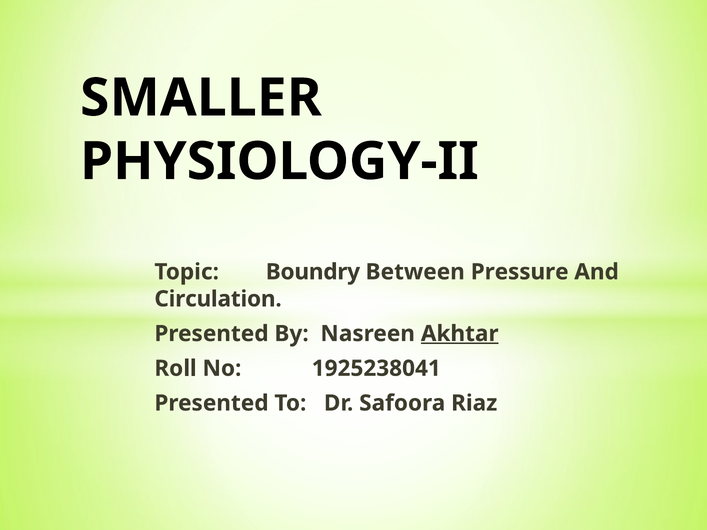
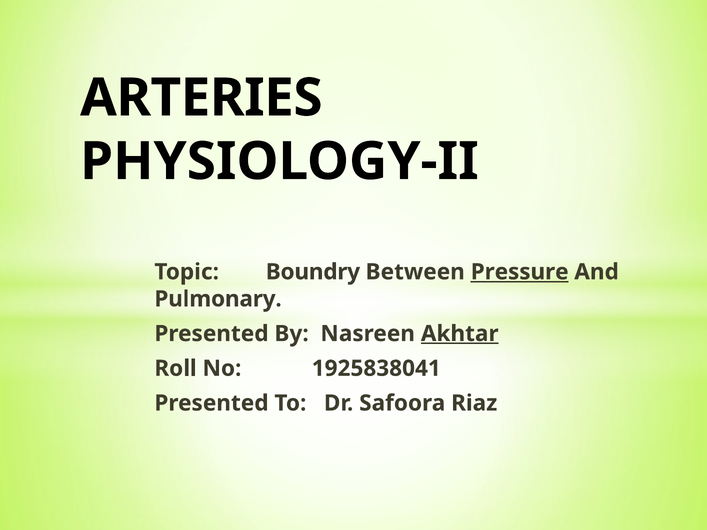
SMALLER: SMALLER -> ARTERIES
Pressure underline: none -> present
Circulation: Circulation -> Pulmonary
1925238041: 1925238041 -> 1925838041
